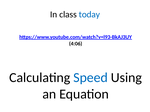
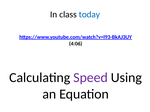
Speed colour: blue -> purple
